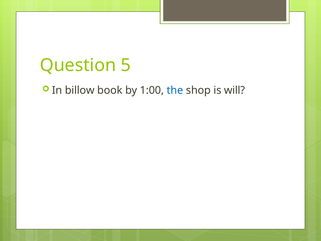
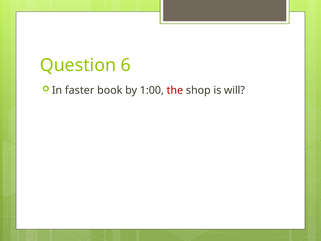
5: 5 -> 6
billow: billow -> faster
the colour: blue -> red
